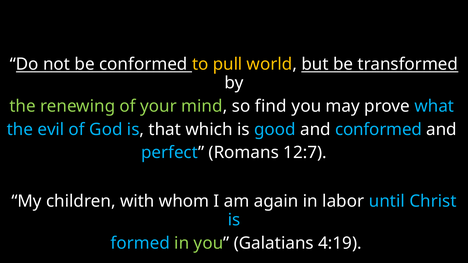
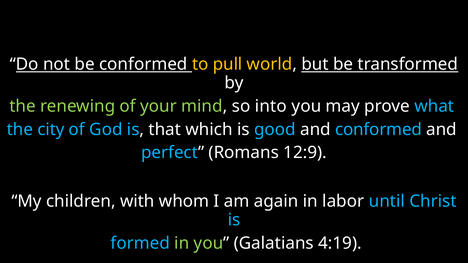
find: find -> into
evil: evil -> city
12:7: 12:7 -> 12:9
